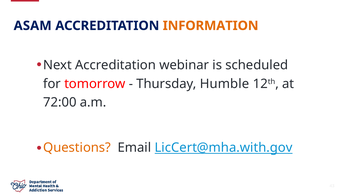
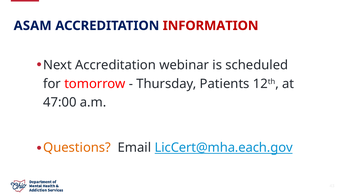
INFORMATION colour: orange -> red
Humble: Humble -> Patients
72:00: 72:00 -> 47:00
LicCert@mha.with.gov: LicCert@mha.with.gov -> LicCert@mha.each.gov
